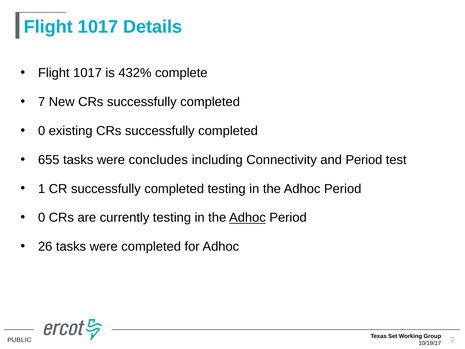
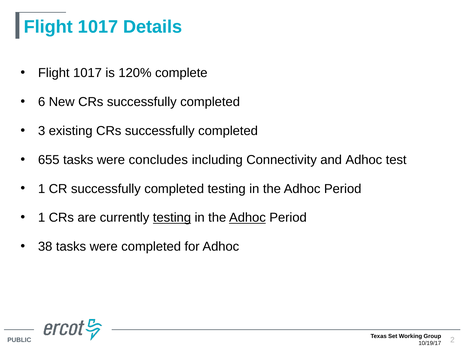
432%: 432% -> 120%
7: 7 -> 6
0 at (42, 131): 0 -> 3
and Period: Period -> Adhoc
0 at (42, 218): 0 -> 1
testing at (172, 218) underline: none -> present
26: 26 -> 38
